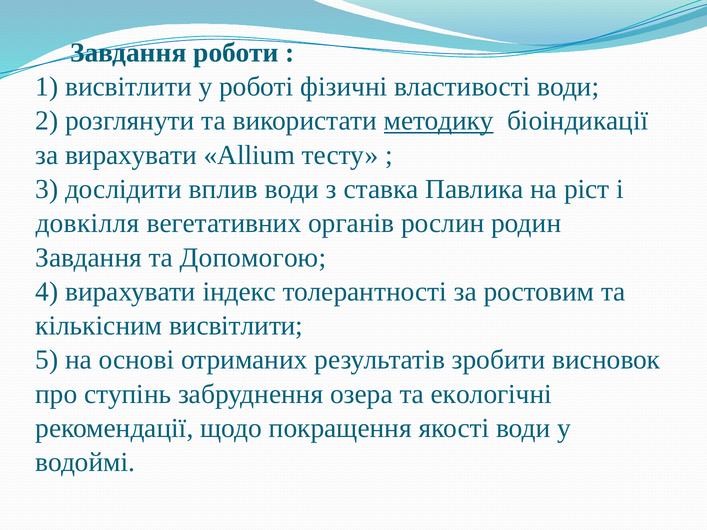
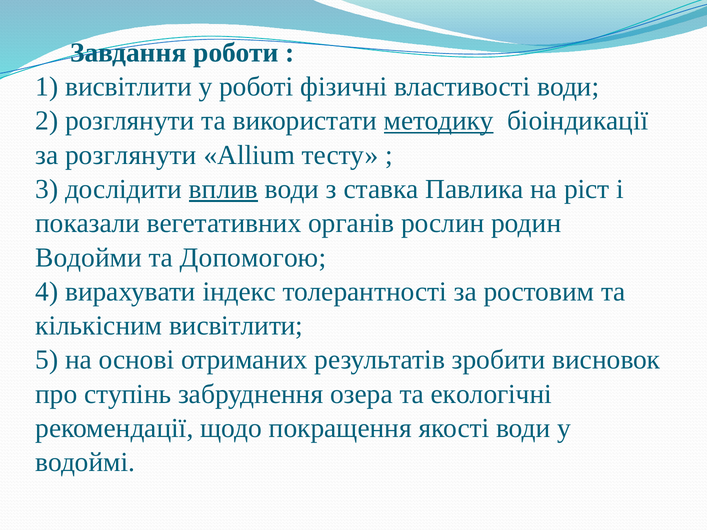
за вирахувати: вирахувати -> розглянути
вплив underline: none -> present
довкілля: довкілля -> показали
Завдання at (89, 258): Завдання -> Водойми
